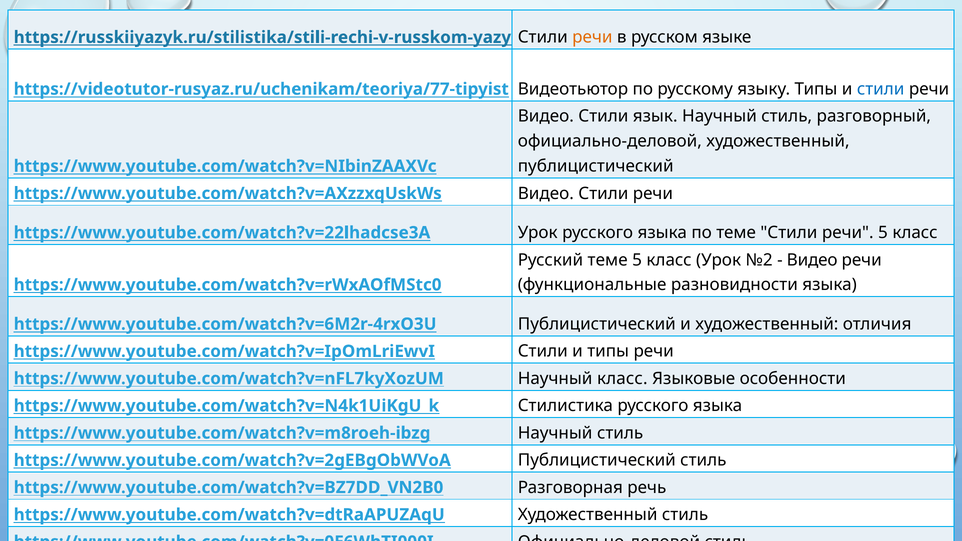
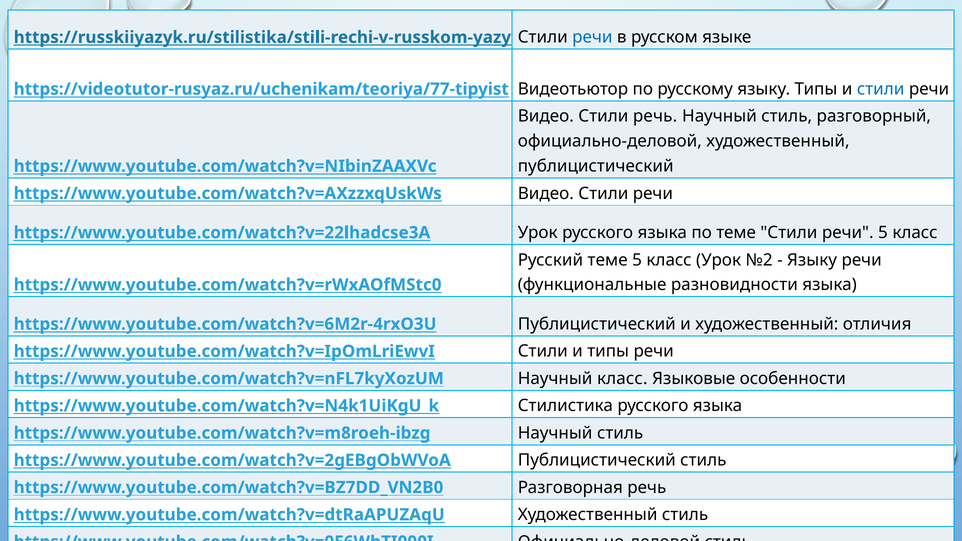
речи at (592, 37) colour: orange -> blue
Стили язык: язык -> речь
Видео at (812, 260): Видео -> Языку
